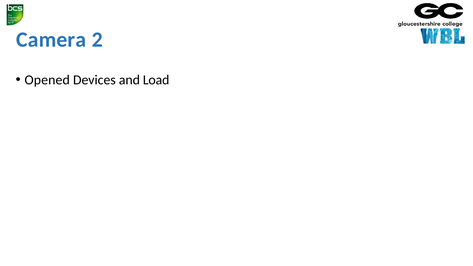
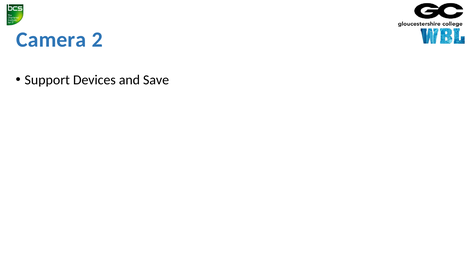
Opened: Opened -> Support
Load: Load -> Save
